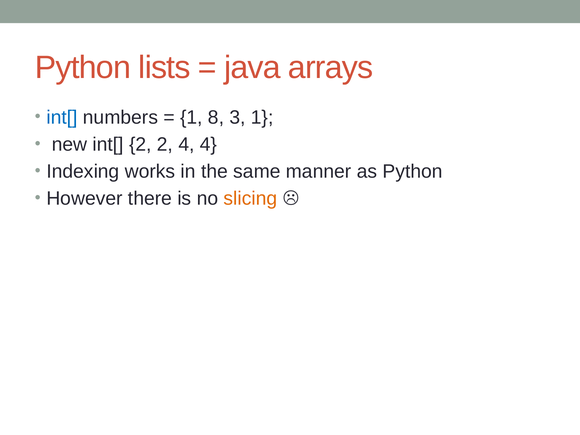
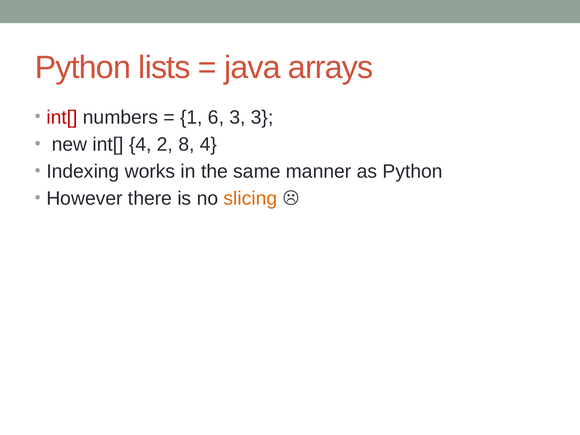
int[ at (62, 117) colour: blue -> red
8: 8 -> 6
3 1: 1 -> 3
int[ 2: 2 -> 4
2 4: 4 -> 8
